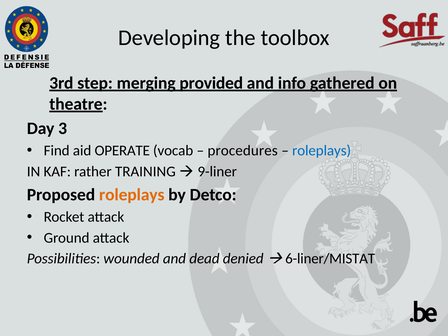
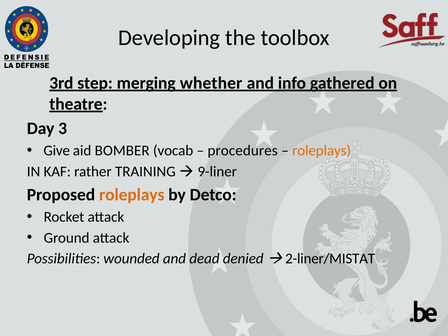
provided: provided -> whether
Find: Find -> Give
OPERATE: OPERATE -> BOMBER
roleplays at (322, 151) colour: blue -> orange
6-liner/MISTAT: 6-liner/MISTAT -> 2-liner/MISTAT
